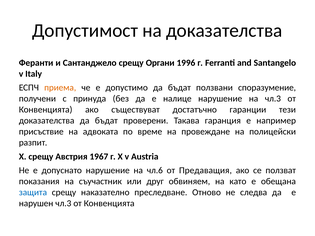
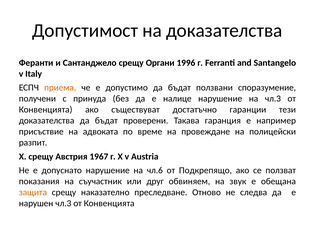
Предаващия: Предаващия -> Подкрепящо
като: като -> звук
защита colour: blue -> orange
